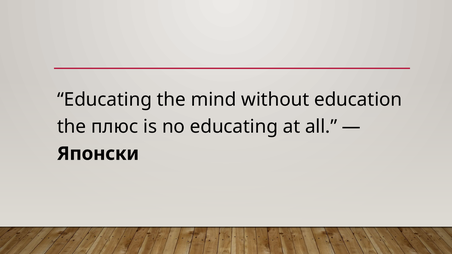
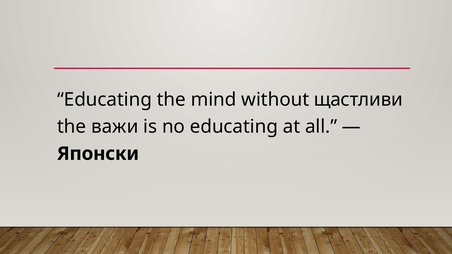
education: education -> щастливи
плюс: плюс -> важи
